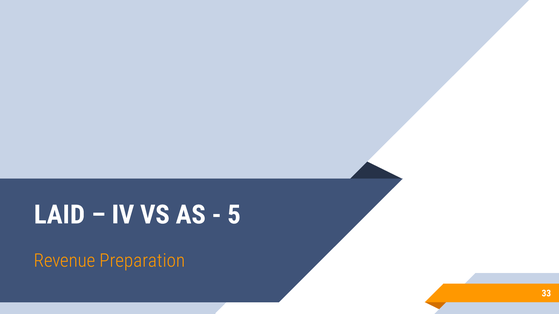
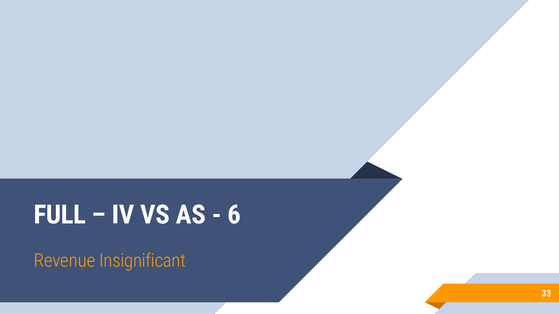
LAID: LAID -> FULL
5: 5 -> 6
Preparation: Preparation -> Insignificant
